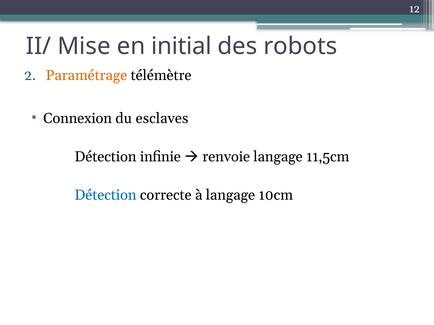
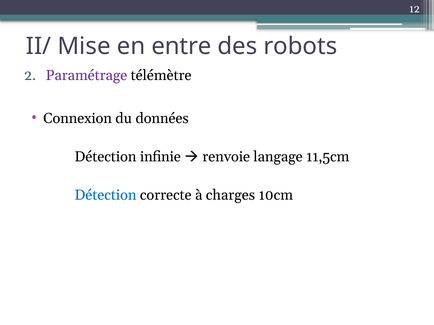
initial: initial -> entre
Paramétrage colour: orange -> purple
esclaves: esclaves -> données
à langage: langage -> charges
